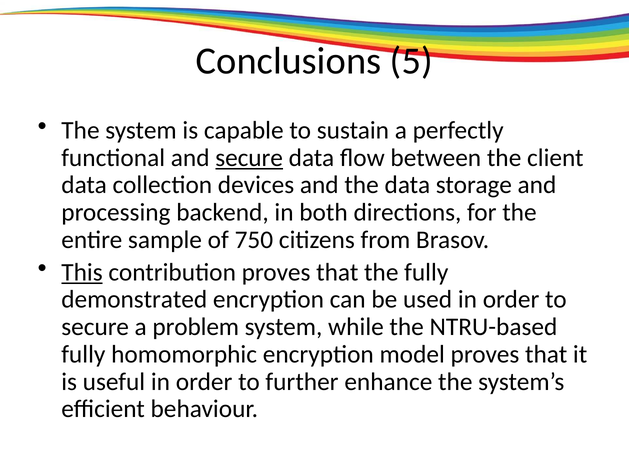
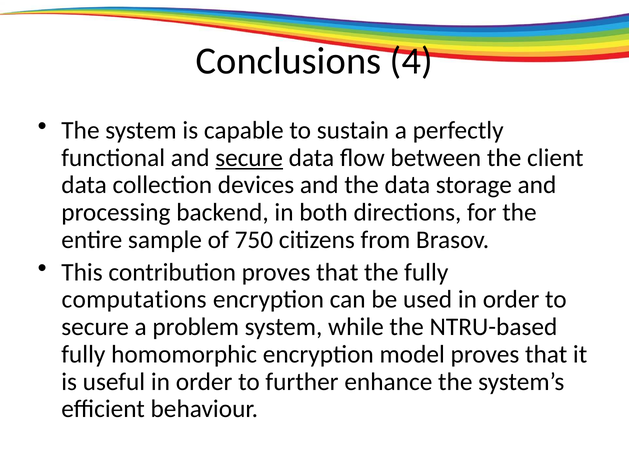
5: 5 -> 4
This underline: present -> none
demonstrated: demonstrated -> computations
